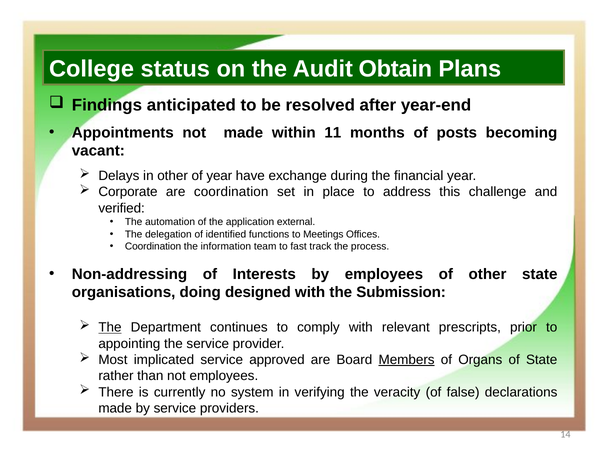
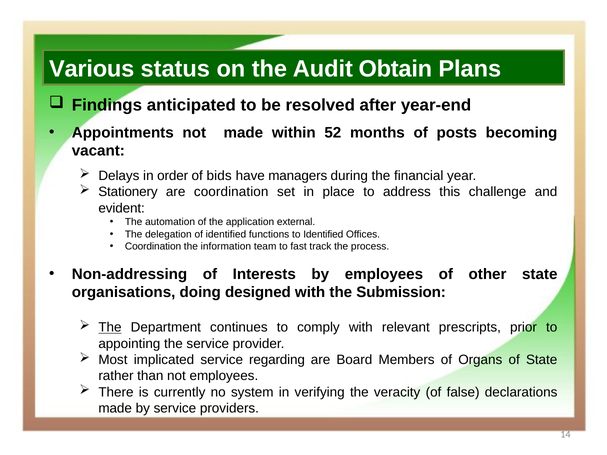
College: College -> Various
11: 11 -> 52
in other: other -> order
of year: year -> bids
exchange: exchange -> managers
Corporate: Corporate -> Stationery
verified: verified -> evident
to Meetings: Meetings -> Identified
approved: approved -> regarding
Members underline: present -> none
